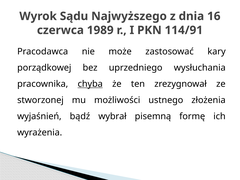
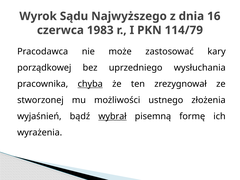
1989: 1989 -> 1983
114/91: 114/91 -> 114/79
wybrał underline: none -> present
